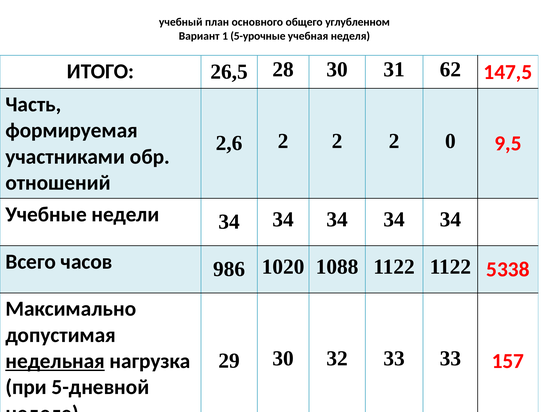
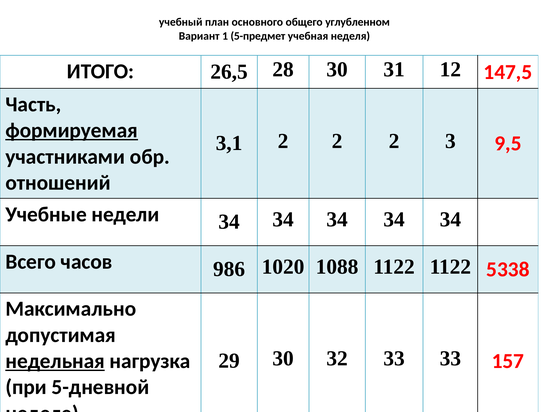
5-урочные: 5-урочные -> 5-предмет
62: 62 -> 12
формируемая underline: none -> present
2,6: 2,6 -> 3,1
0: 0 -> 3
